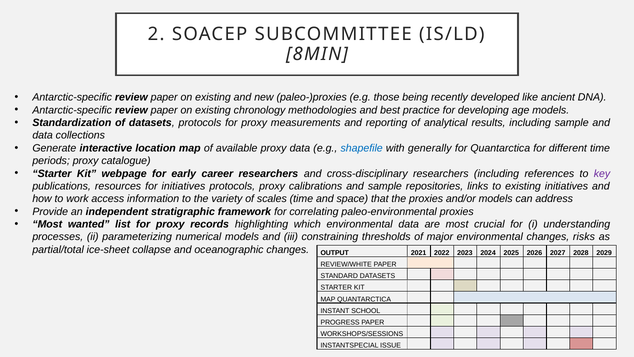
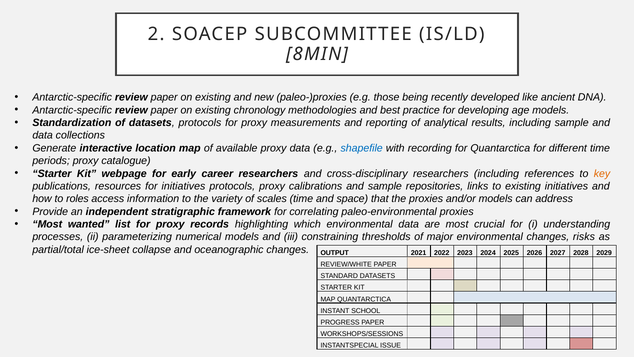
generally: generally -> recording
key colour: purple -> orange
work: work -> roles
